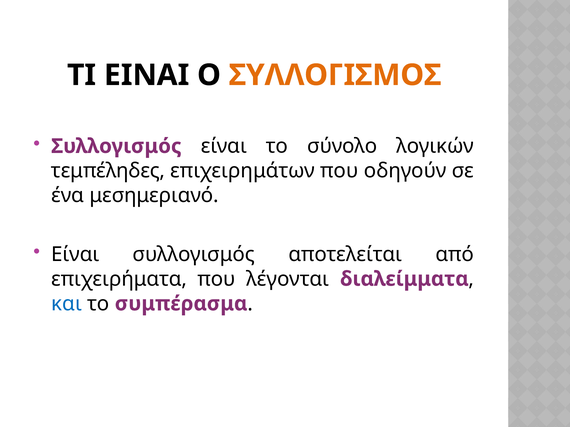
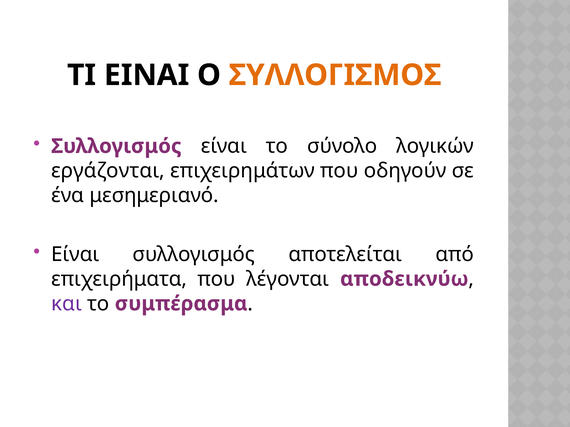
τεμπέληδες: τεμπέληδες -> εργάζονται
διαλείμματα: διαλείμματα -> αποδεικνύω
και colour: blue -> purple
